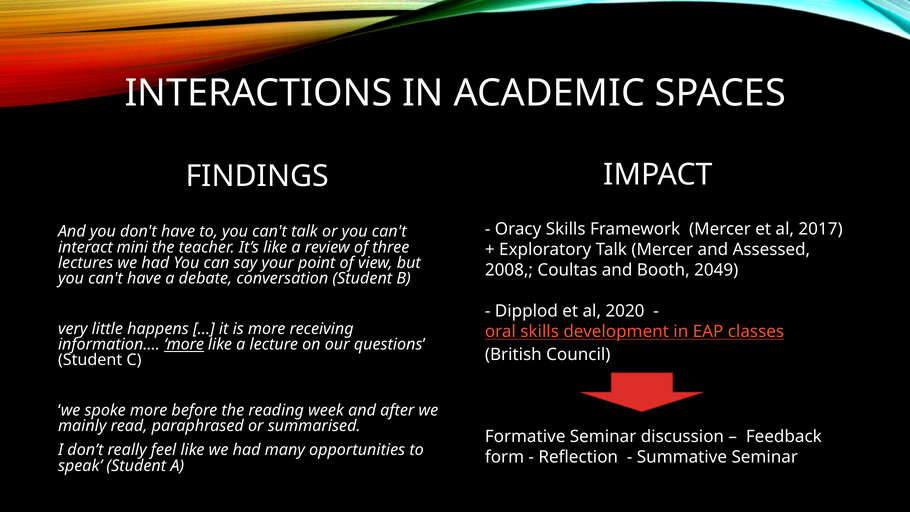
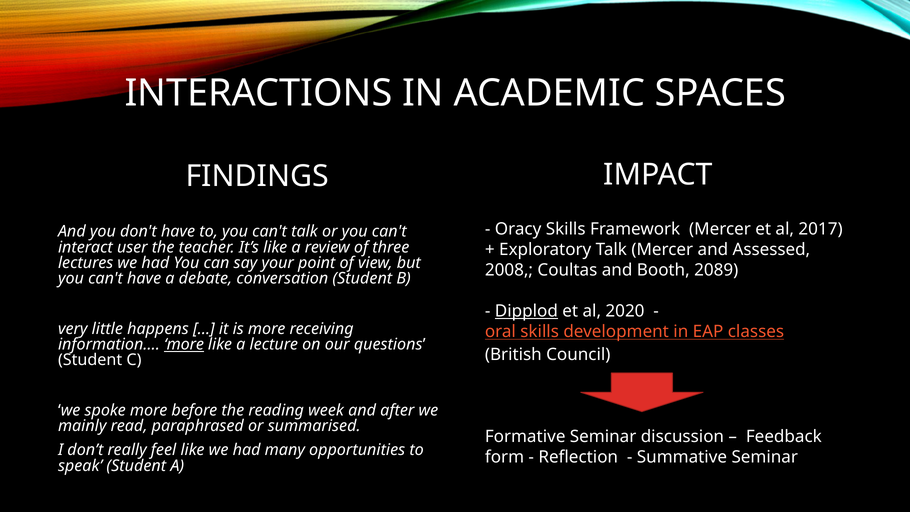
mini: mini -> user
2049: 2049 -> 2089
Dipplod underline: none -> present
